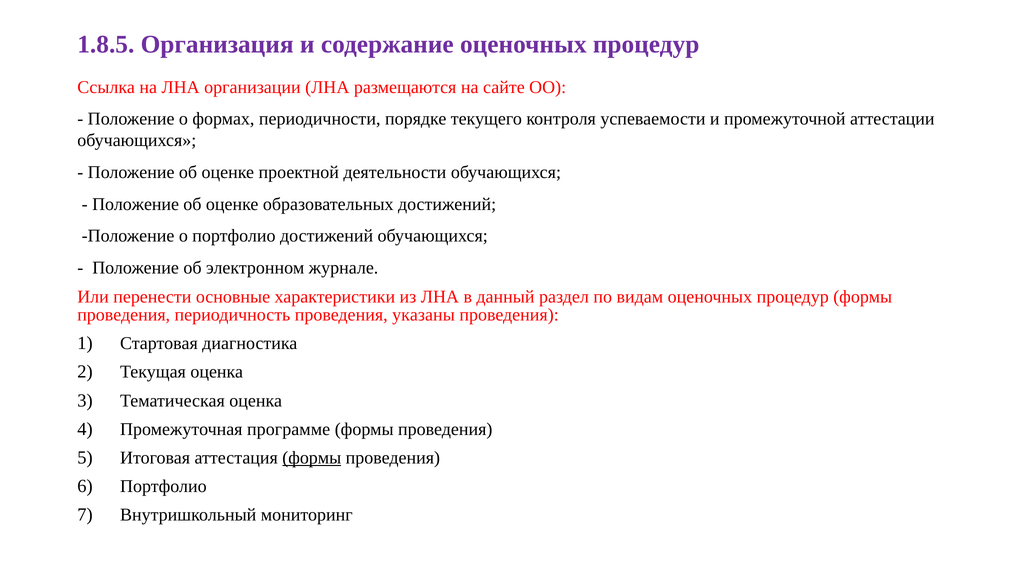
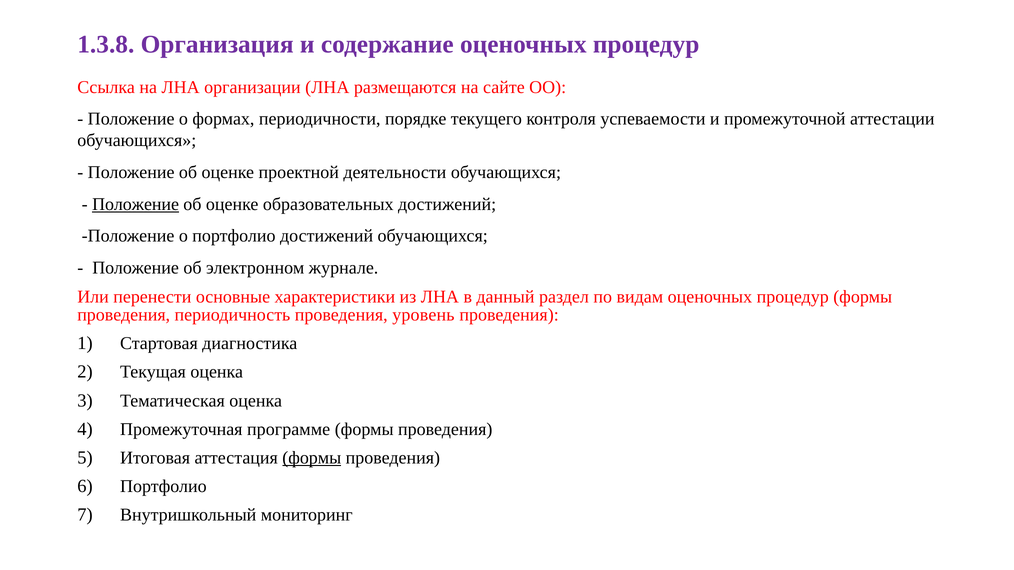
1.8.5: 1.8.5 -> 1.3.8
Положение at (136, 204) underline: none -> present
указаны: указаны -> уровень
